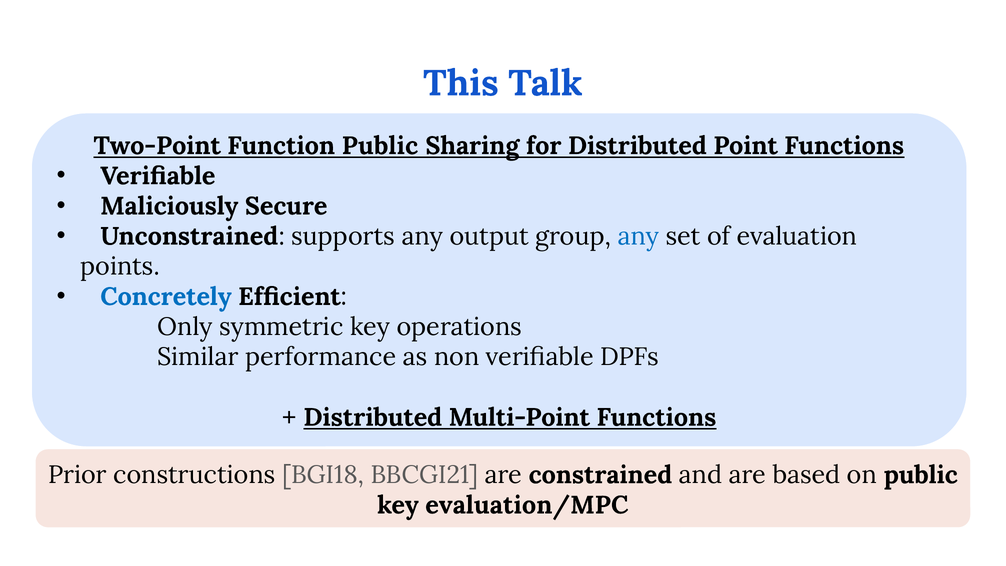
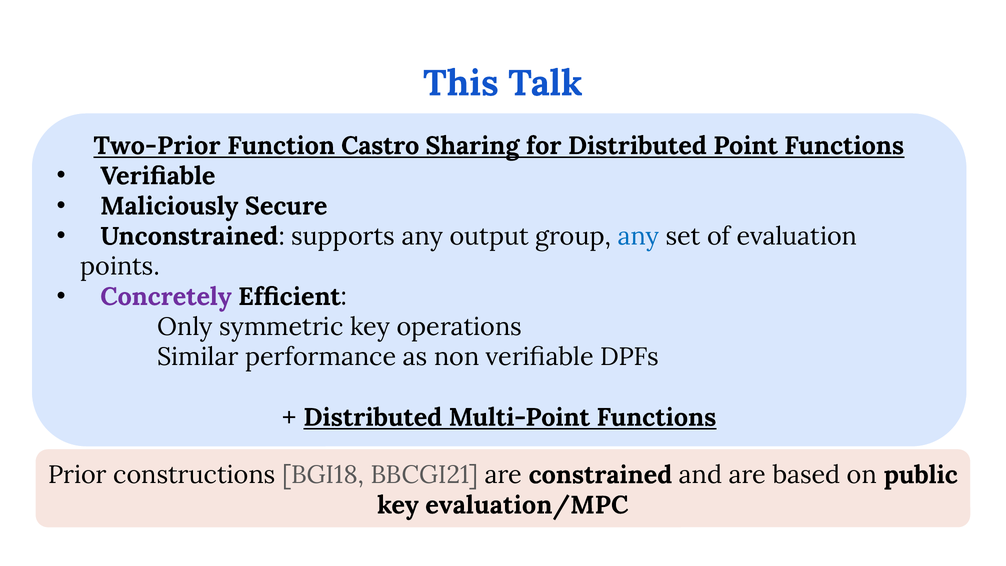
Two-Point: Two-Point -> Two-Prior
Function Public: Public -> Castro
Concretely colour: blue -> purple
